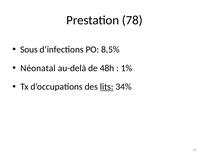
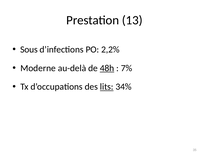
78: 78 -> 13
8,5%: 8,5% -> 2,2%
Néonatal: Néonatal -> Moderne
48h underline: none -> present
1%: 1% -> 7%
